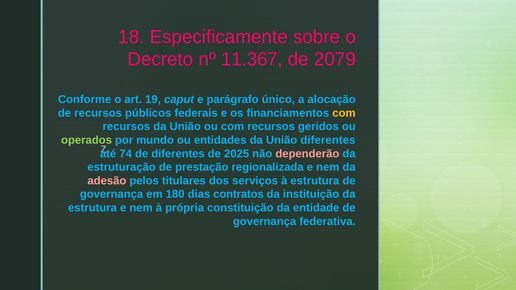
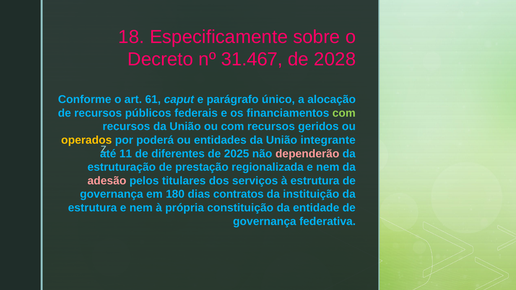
11.367: 11.367 -> 31.467
2079: 2079 -> 2028
19: 19 -> 61
com at (344, 113) colour: yellow -> light green
operados colour: light green -> yellow
mundo: mundo -> poderá
União diferentes: diferentes -> integrante
74: 74 -> 11
